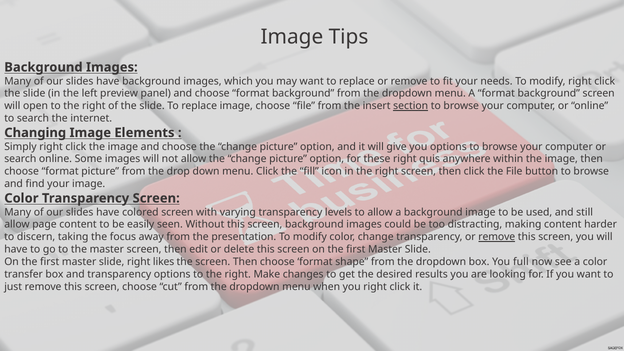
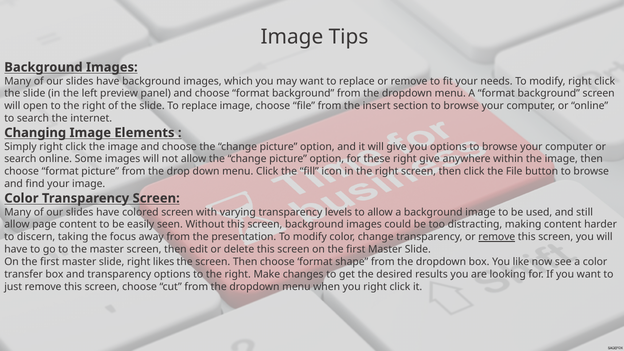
section underline: present -> none
right quis: quis -> give
full: full -> like
